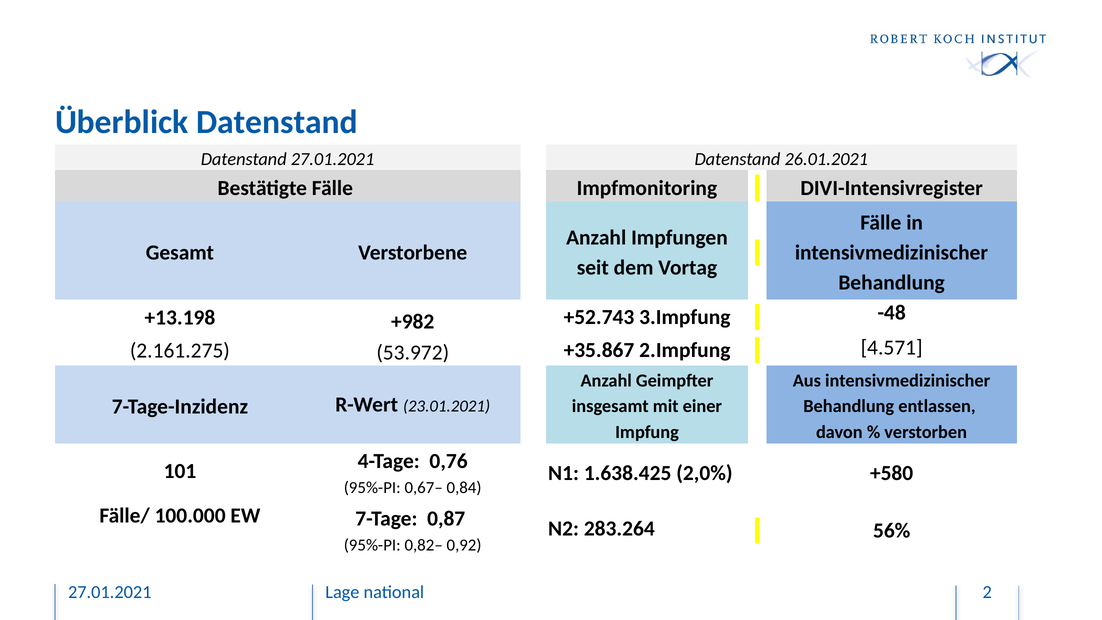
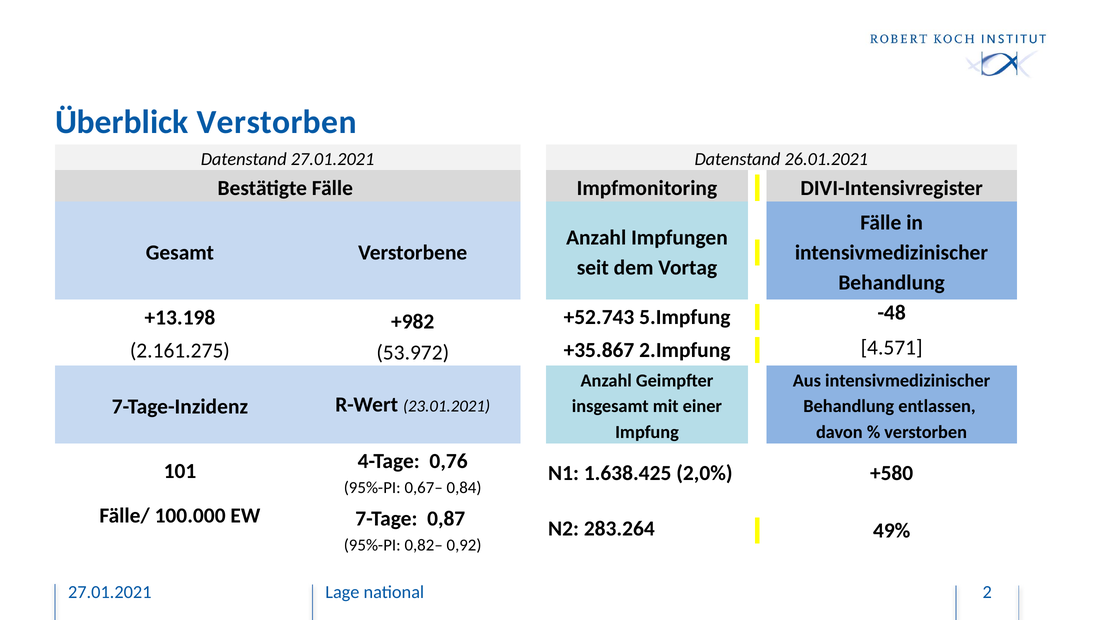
Überblick Datenstand: Datenstand -> Verstorben
3.Impfung: 3.Impfung -> 5.Impfung
56%: 56% -> 49%
